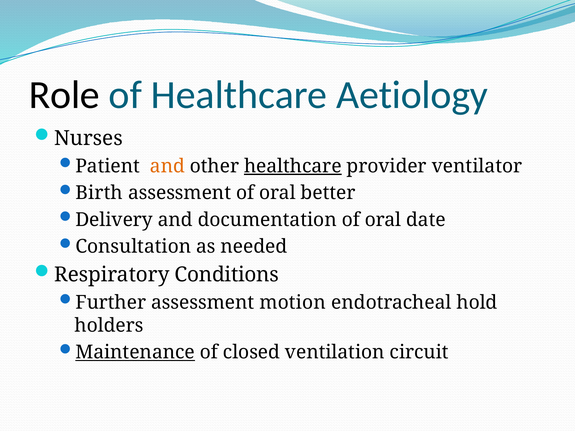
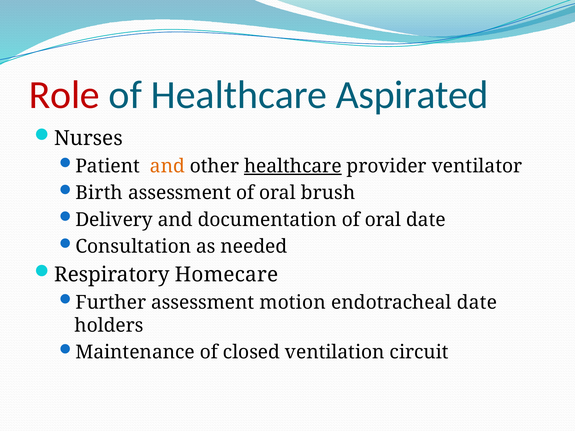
Role colour: black -> red
Aetiology: Aetiology -> Aspirated
better: better -> brush
Conditions: Conditions -> Homecare
endotracheal hold: hold -> date
Maintenance underline: present -> none
